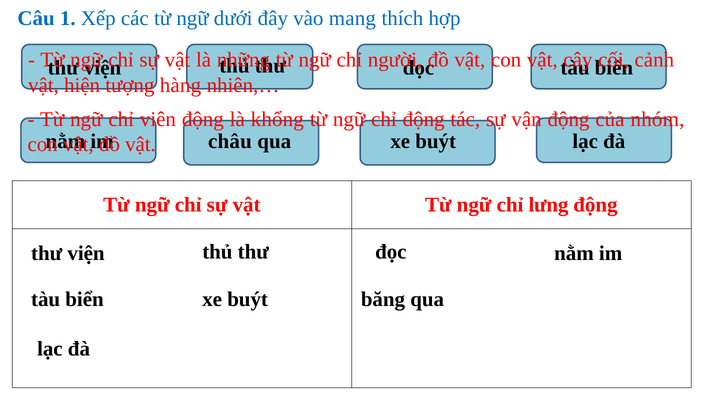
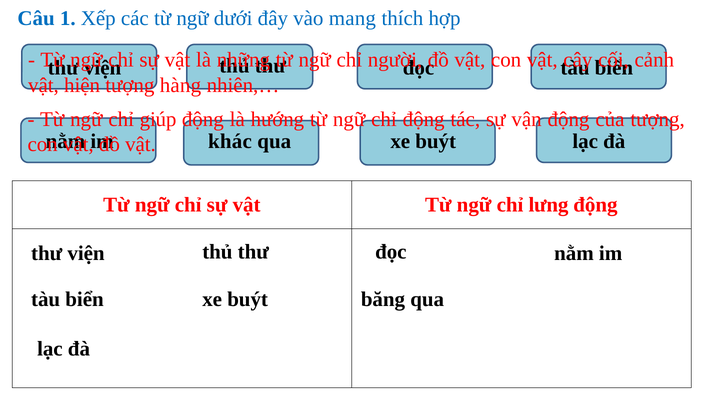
viên: viên -> giúp
khổng: khổng -> hướng
của nhóm: nhóm -> tượng
châu: châu -> khác
